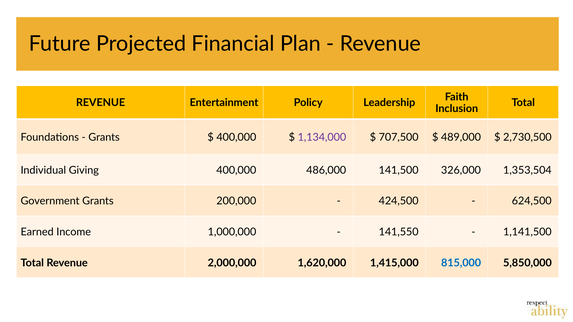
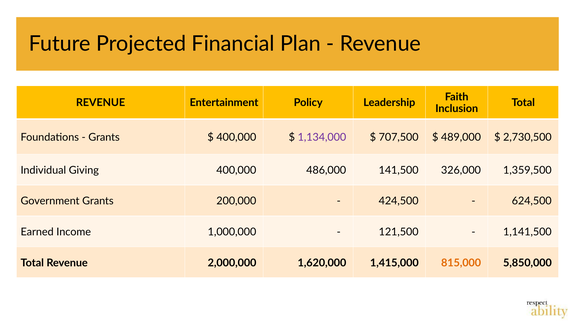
1,353,504: 1,353,504 -> 1,359,500
141,550: 141,550 -> 121,500
815,000 colour: blue -> orange
